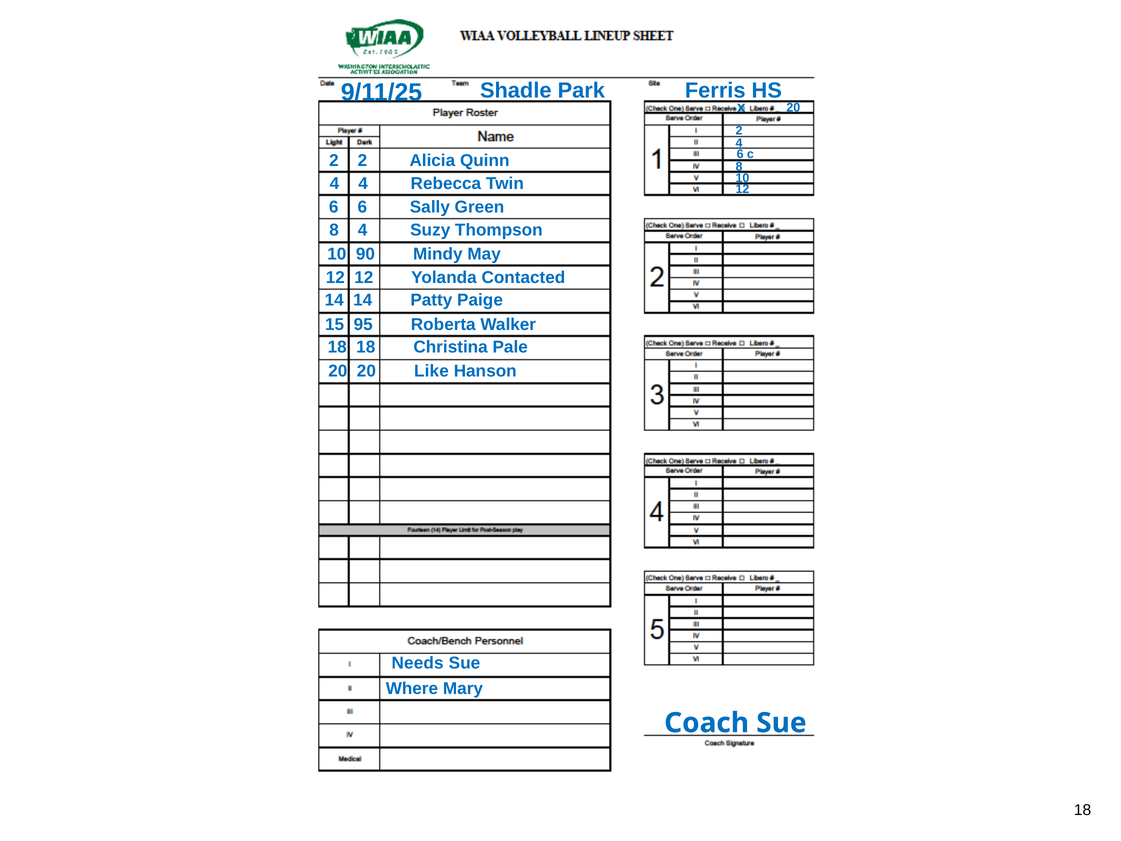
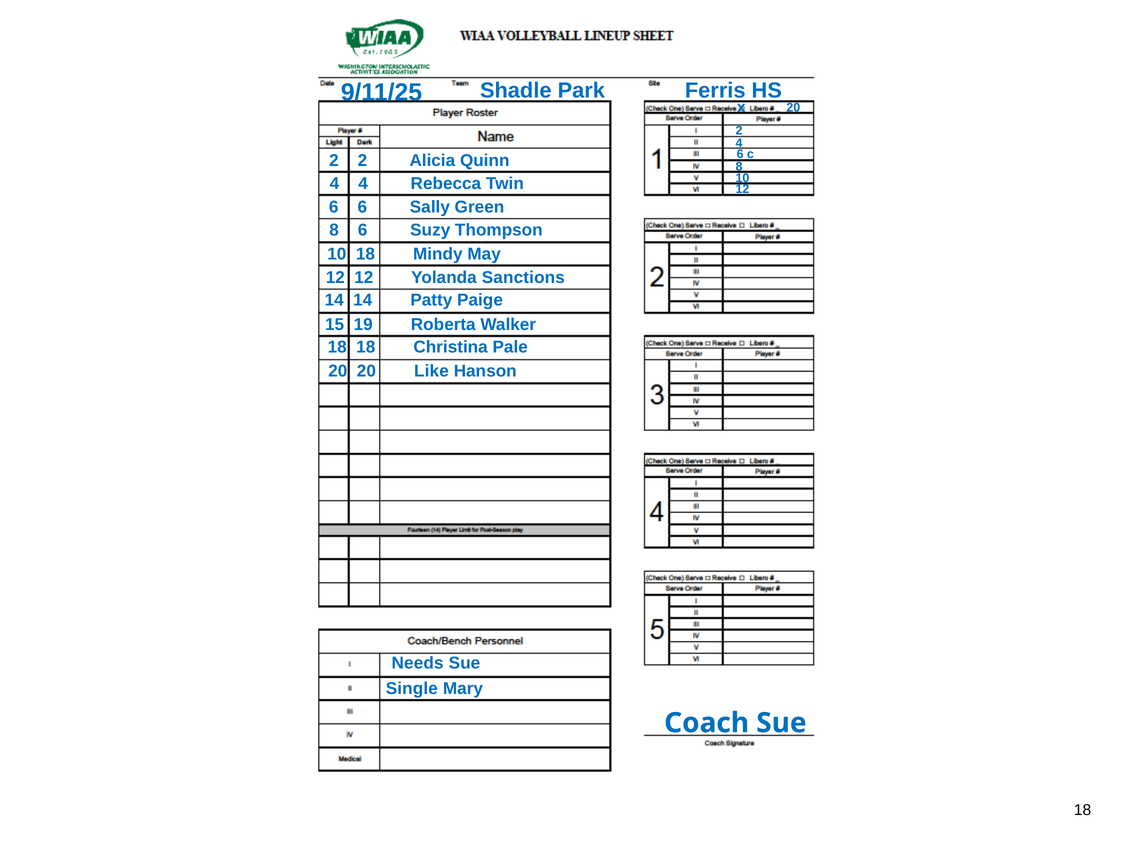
8 4: 4 -> 6
10 90: 90 -> 18
Contacted: Contacted -> Sanctions
95: 95 -> 19
Where: Where -> Single
